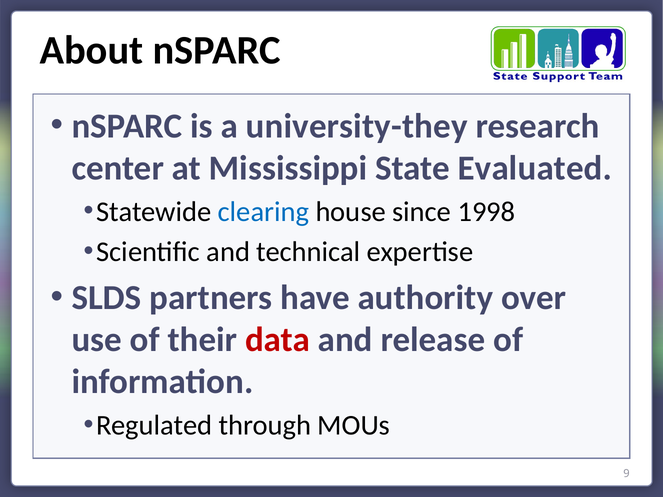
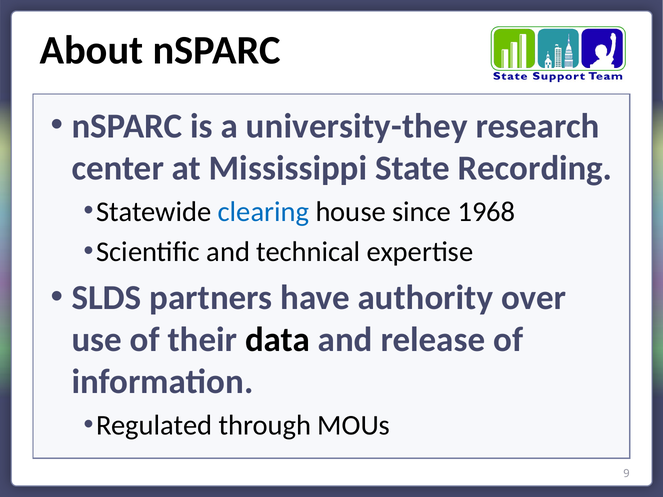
Evaluated: Evaluated -> Recording
1998: 1998 -> 1968
data colour: red -> black
